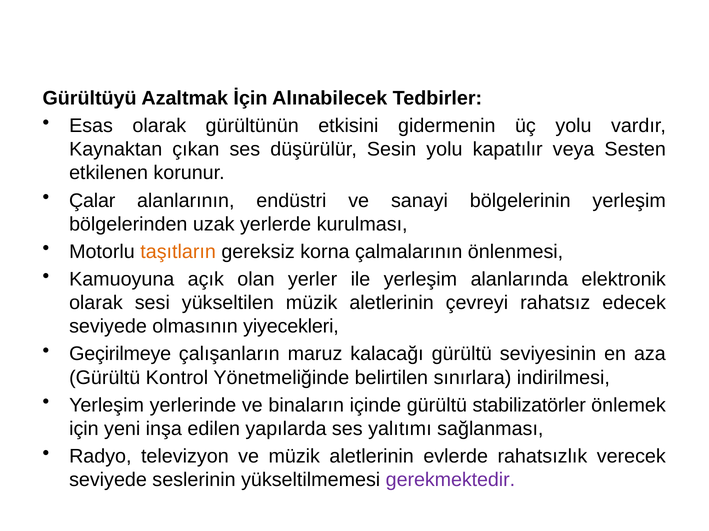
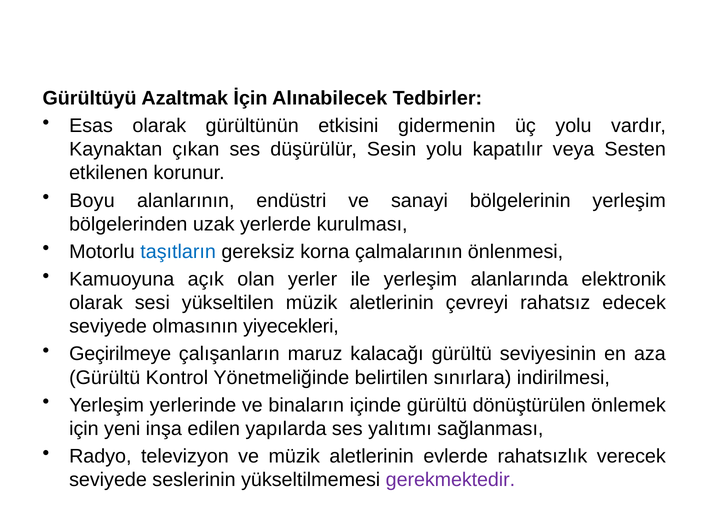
Çalar: Çalar -> Boyu
taşıtların colour: orange -> blue
stabilizatörler: stabilizatörler -> dönüştürülen
